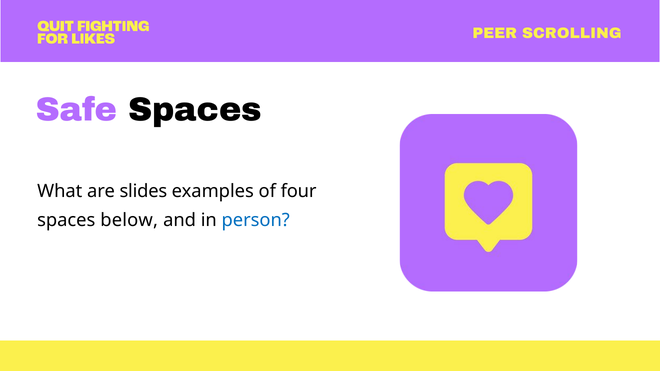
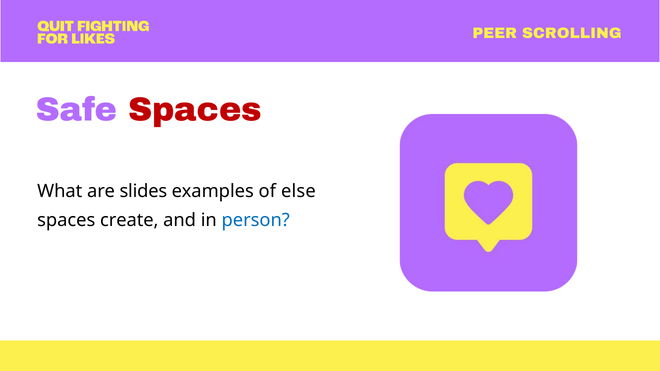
Spaces at (195, 110) colour: black -> red
four: four -> else
below: below -> create
